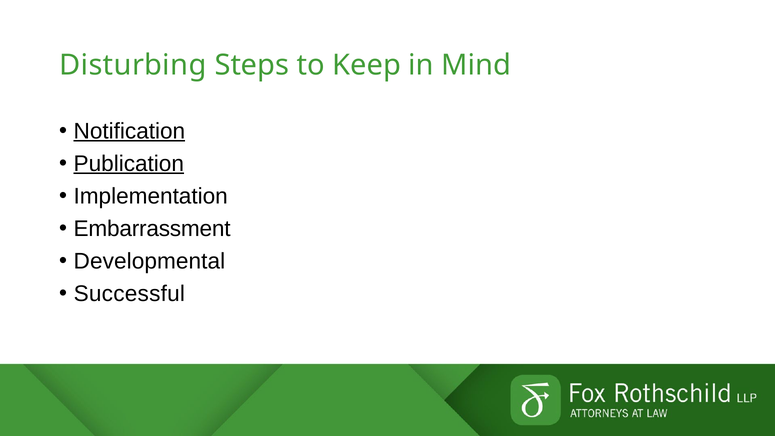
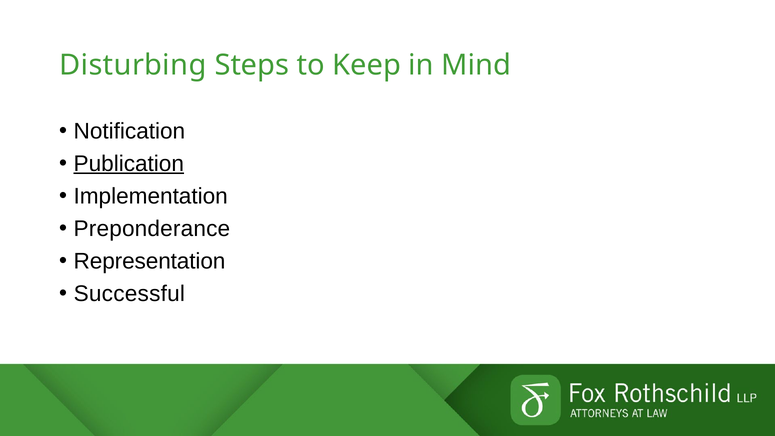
Notification underline: present -> none
Embarrassment: Embarrassment -> Preponderance
Developmental: Developmental -> Representation
